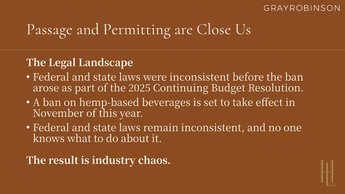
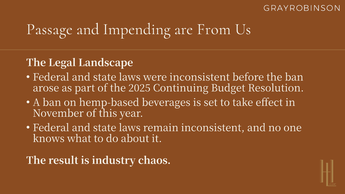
Permitting: Permitting -> Impending
Close: Close -> From
